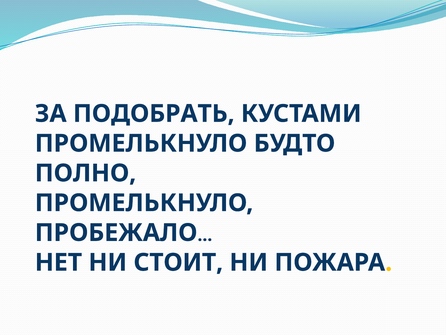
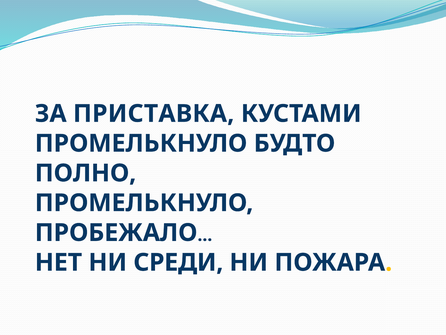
ПОДОБРАТЬ: ПОДОБРАТЬ -> ПРИСТАВКА
СТОИТ: СТОИТ -> СРЕДИ
